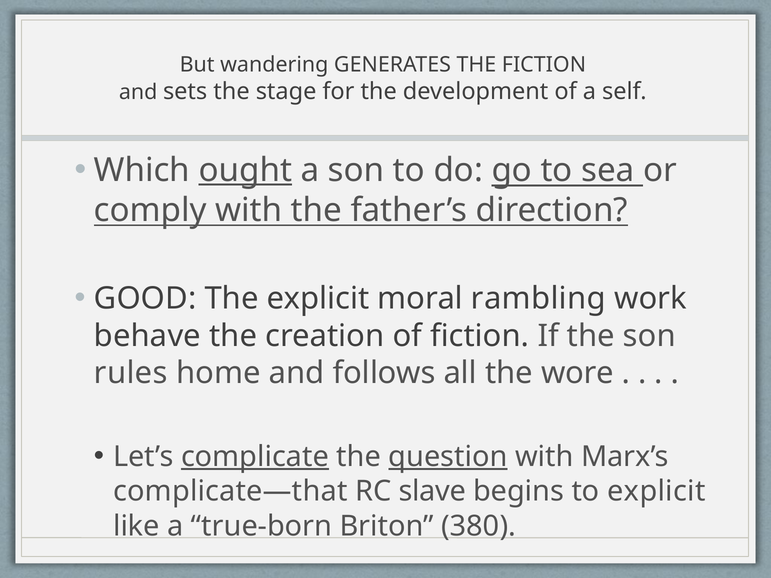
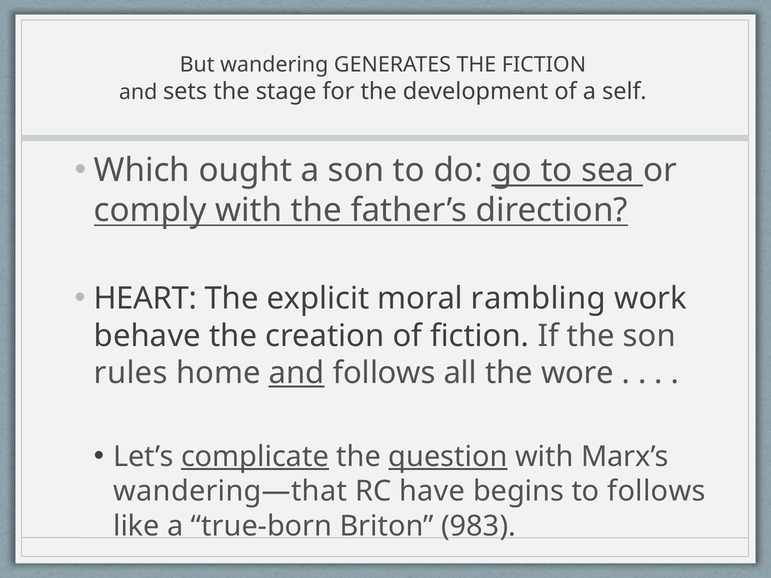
ought underline: present -> none
GOOD: GOOD -> HEART
and at (297, 373) underline: none -> present
complicate—that: complicate—that -> wandering—that
slave: slave -> have
to explicit: explicit -> follows
380: 380 -> 983
